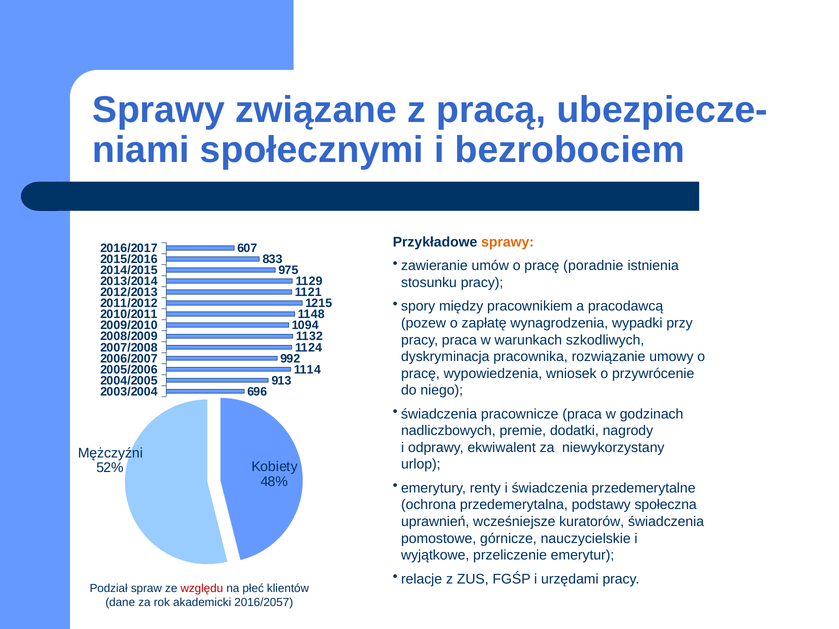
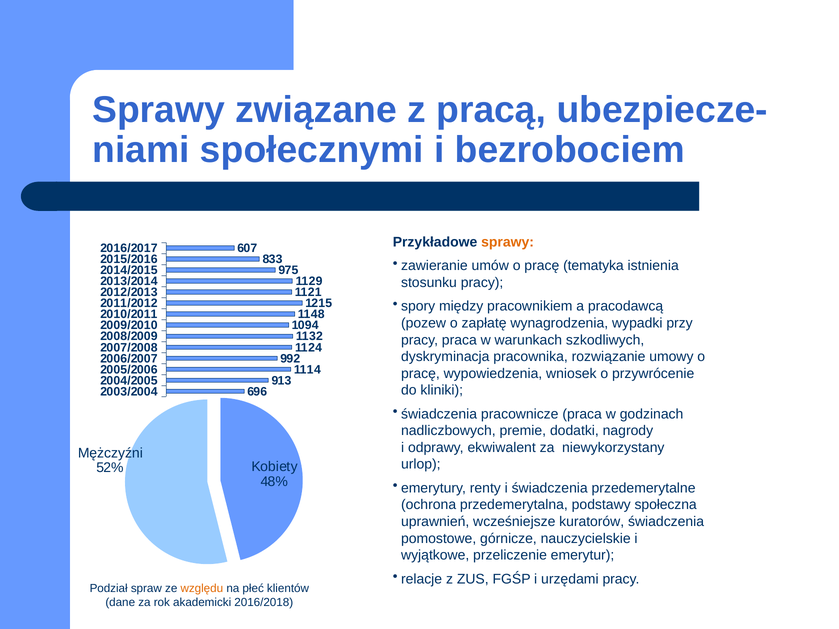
poradnie: poradnie -> tematyka
niego: niego -> kliniki
względu colour: red -> orange
2016/2057: 2016/2057 -> 2016/2018
